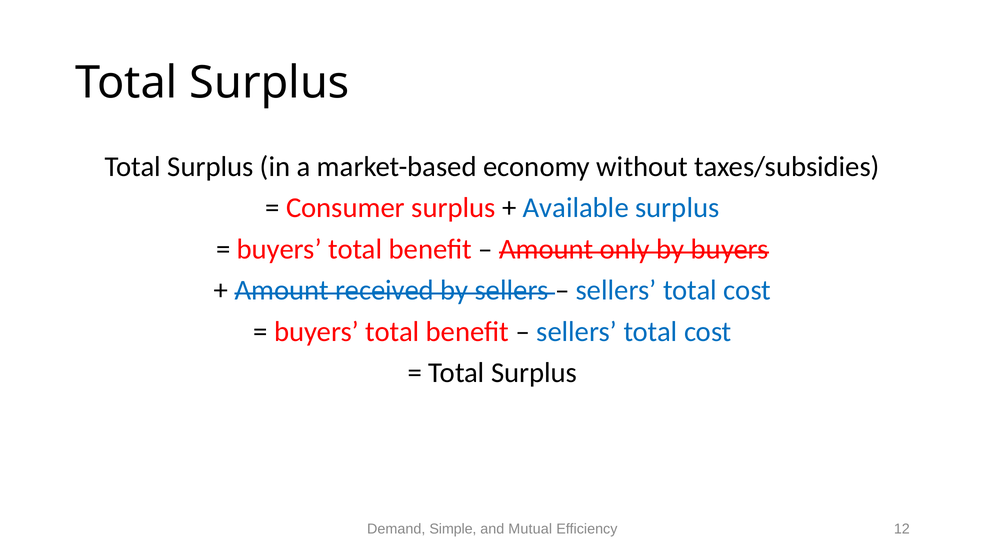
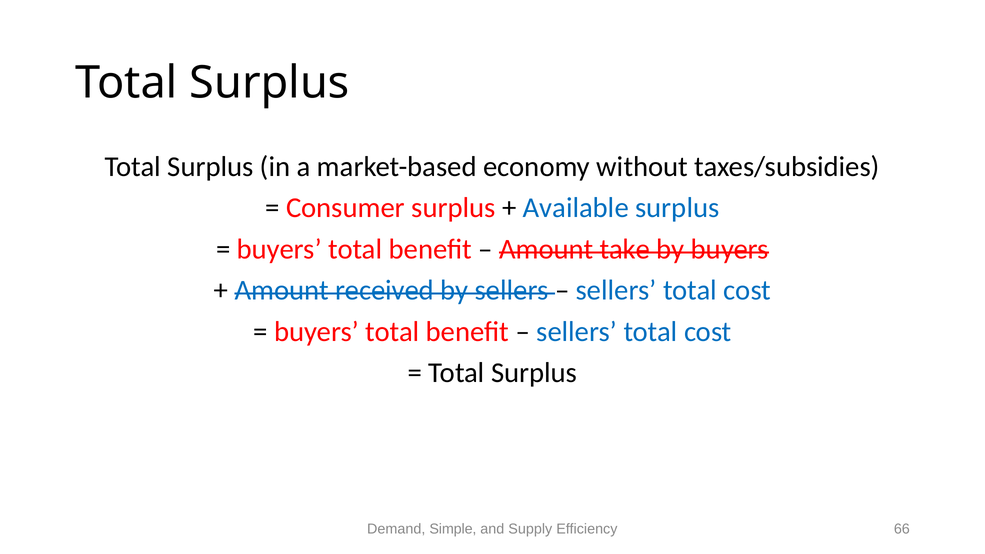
only: only -> take
Mutual: Mutual -> Supply
12: 12 -> 66
